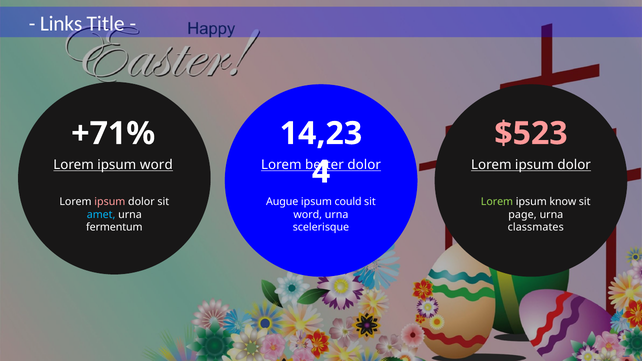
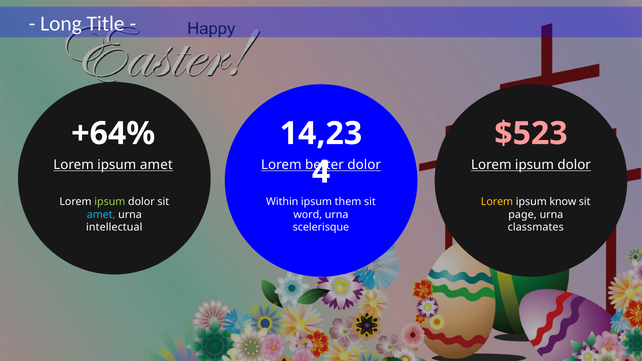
Links: Links -> Long
+71%: +71% -> +64%
ipsum word: word -> amet
Augue: Augue -> Within
could: could -> them
Lorem at (497, 202) colour: light green -> yellow
ipsum at (110, 202) colour: pink -> light green
fermentum: fermentum -> intellectual
